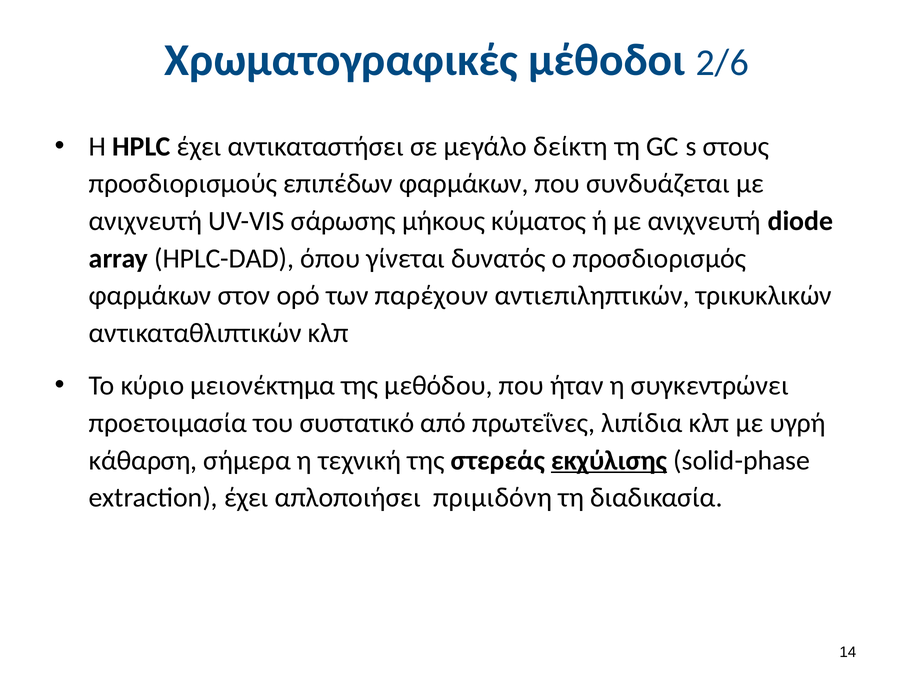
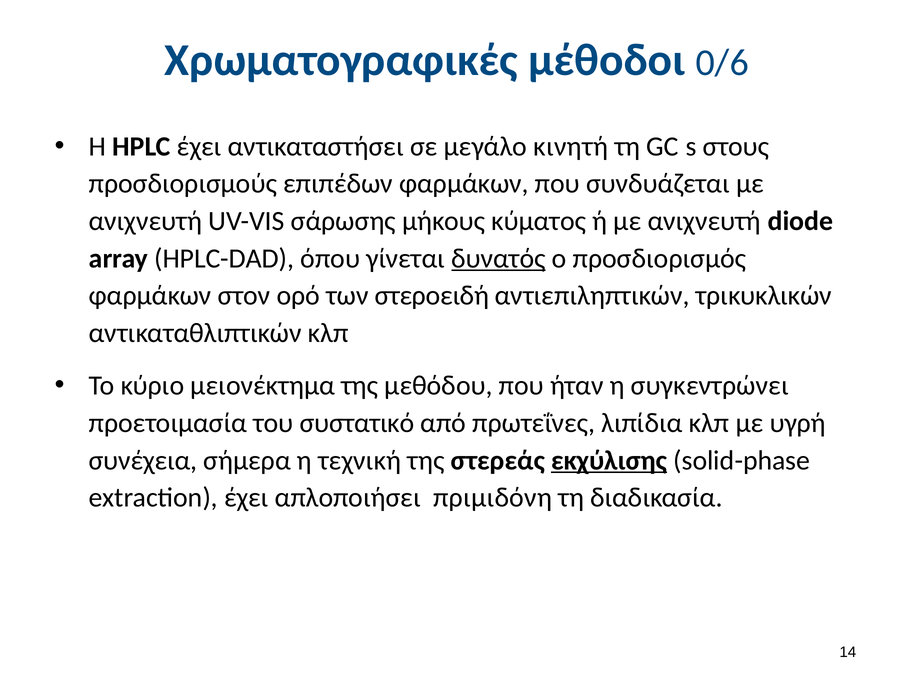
2/6: 2/6 -> 0/6
δείκτη: δείκτη -> κινητή
δυνατός underline: none -> present
παρέχουν: παρέχουν -> στεροειδή
κάθαρση: κάθαρση -> συνέχεια
